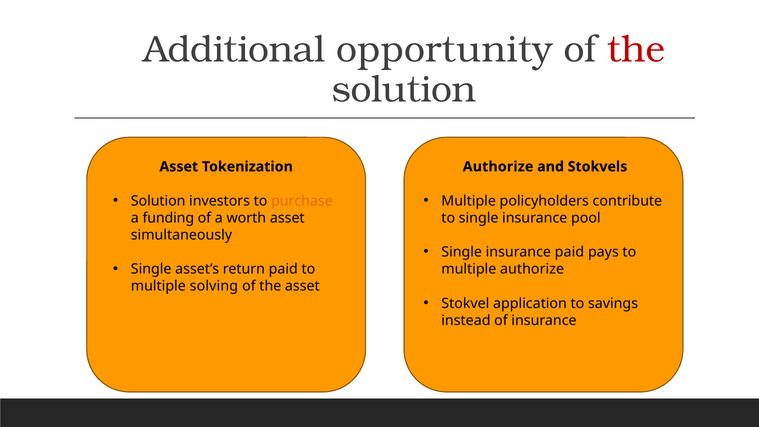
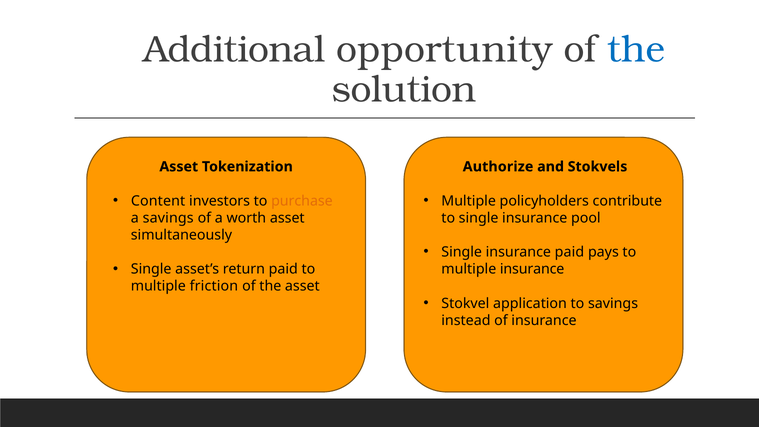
the at (636, 49) colour: red -> blue
Solution at (158, 201): Solution -> Content
a funding: funding -> savings
multiple authorize: authorize -> insurance
solving: solving -> friction
